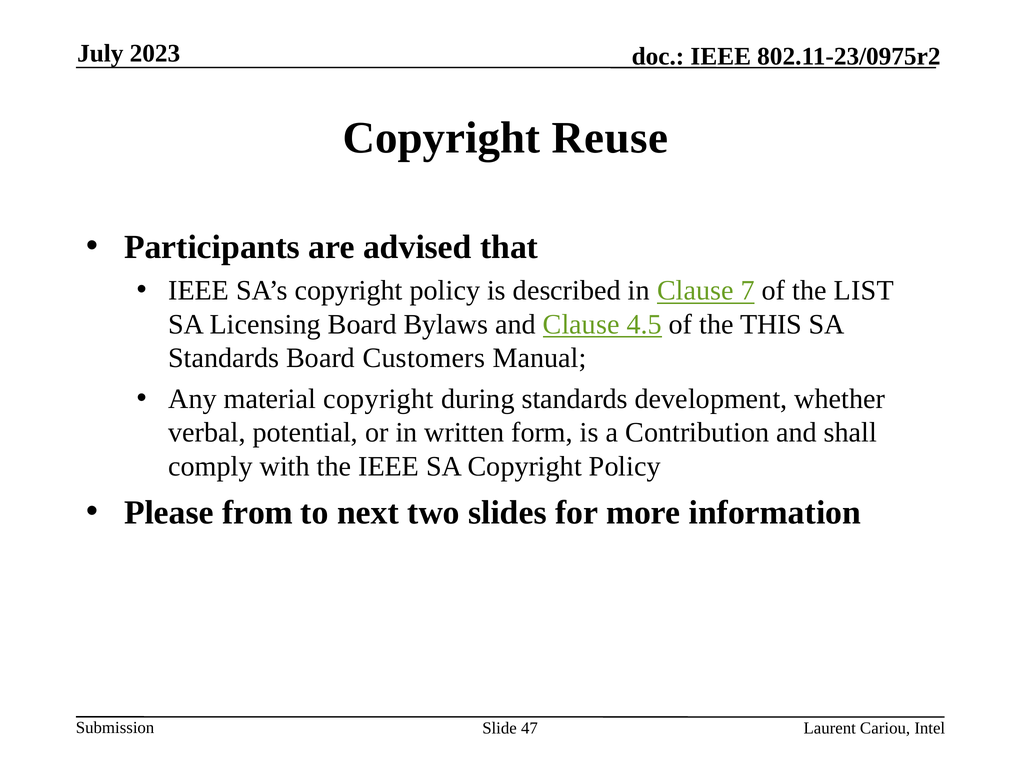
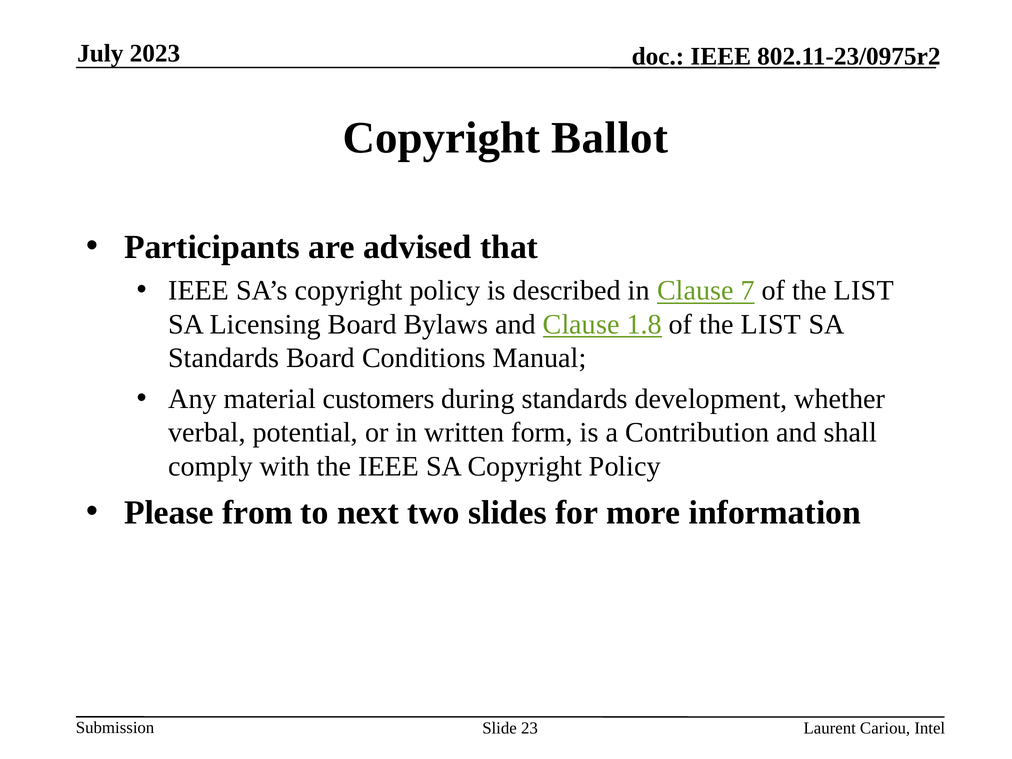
Reuse: Reuse -> Ballot
4.5: 4.5 -> 1.8
THIS at (771, 324): THIS -> LIST
Customers: Customers -> Conditions
material copyright: copyright -> customers
47: 47 -> 23
